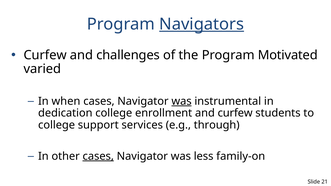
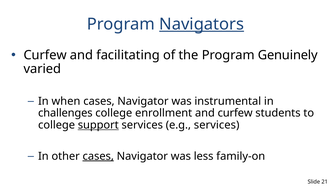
challenges: challenges -> facilitating
Motivated: Motivated -> Genuinely
was at (182, 101) underline: present -> none
dedication: dedication -> challenges
support underline: none -> present
e.g through: through -> services
